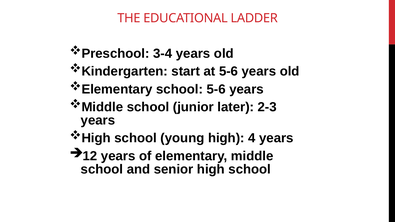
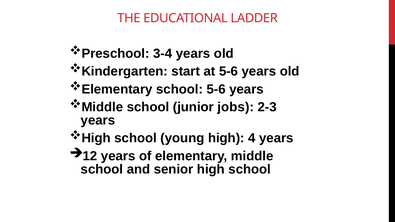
later: later -> jobs
